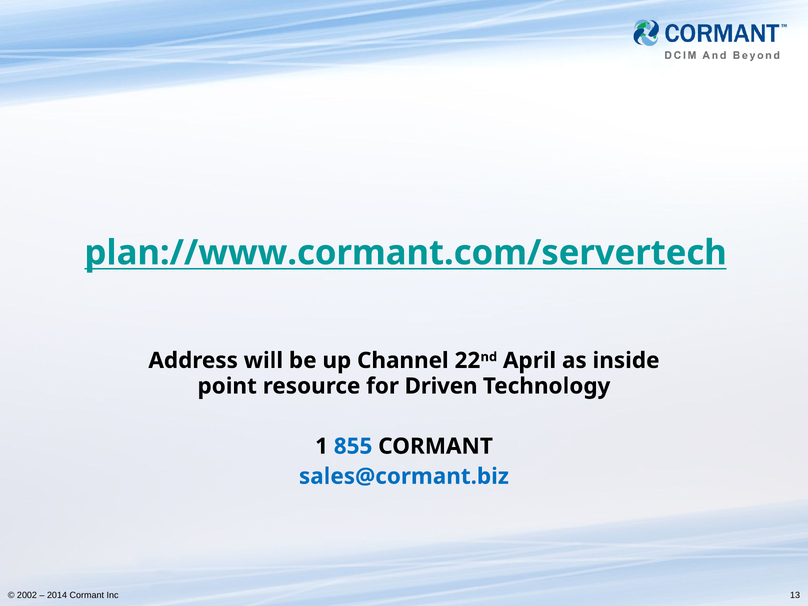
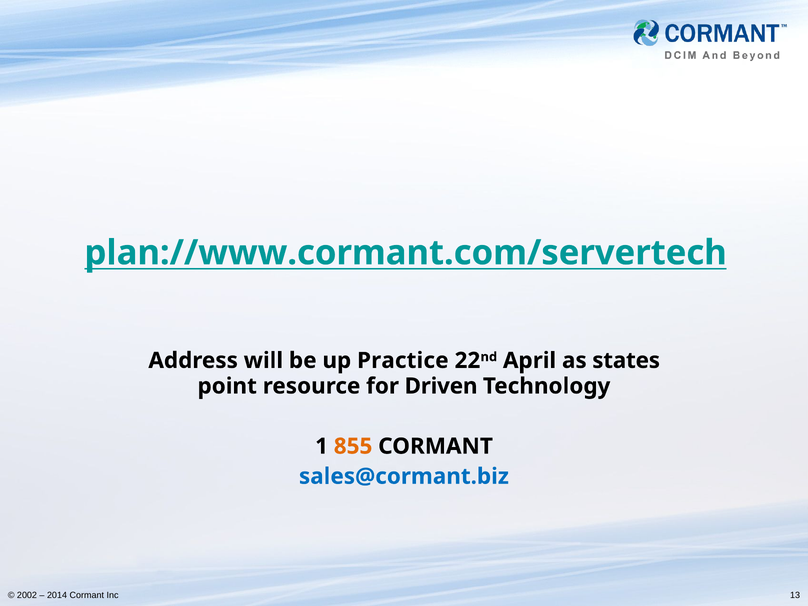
Channel: Channel -> Practice
inside: inside -> states
855 colour: blue -> orange
